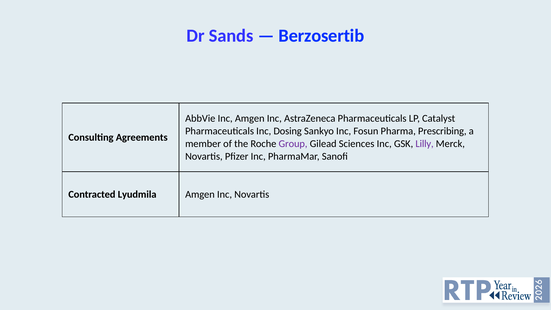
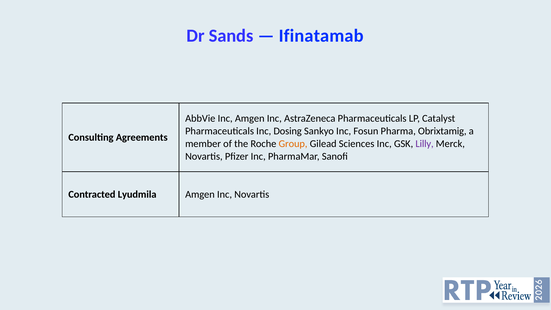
Berzosertib: Berzosertib -> Ifinatamab
Prescribing: Prescribing -> Obrixtamig
Group colour: purple -> orange
